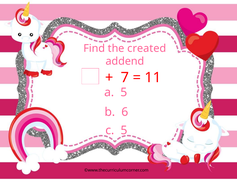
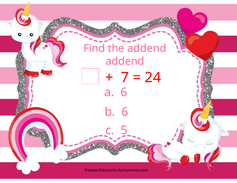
the created: created -> addend
11: 11 -> 24
a 5: 5 -> 6
